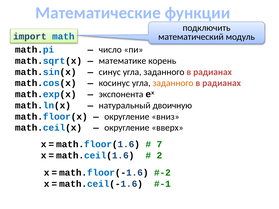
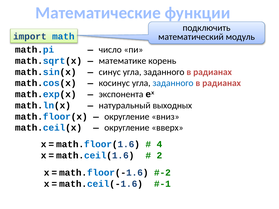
заданного at (173, 83) colour: orange -> blue
двоичную: двоичную -> выходных
7: 7 -> 4
